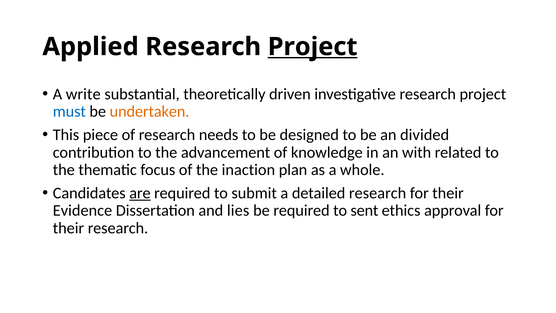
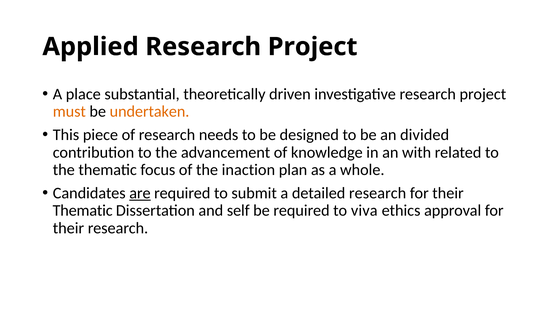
Project at (313, 47) underline: present -> none
write: write -> place
must colour: blue -> orange
Evidence at (82, 210): Evidence -> Thematic
lies: lies -> self
sent: sent -> viva
